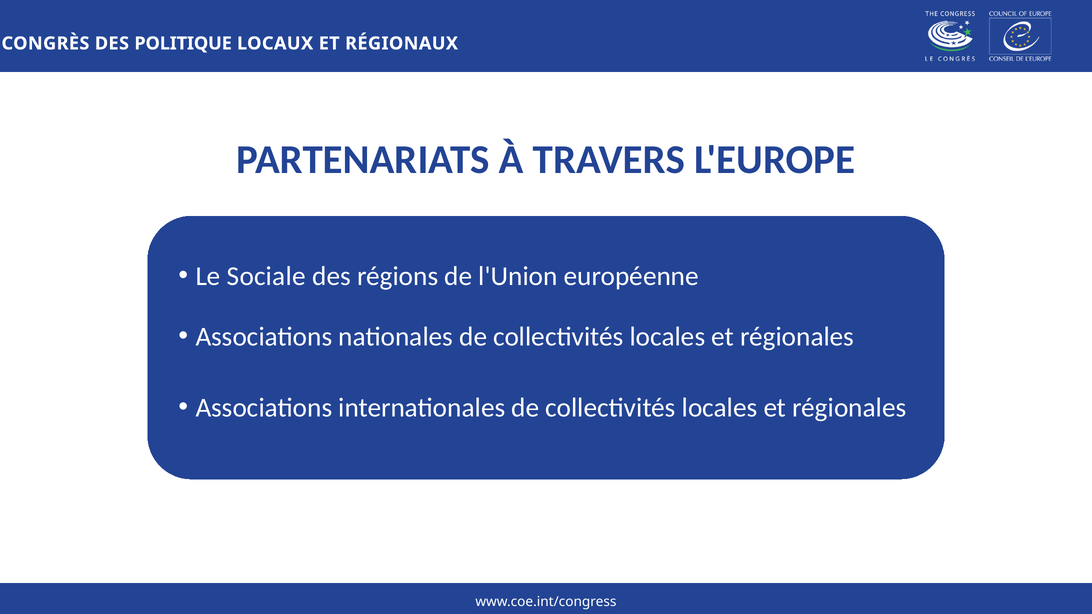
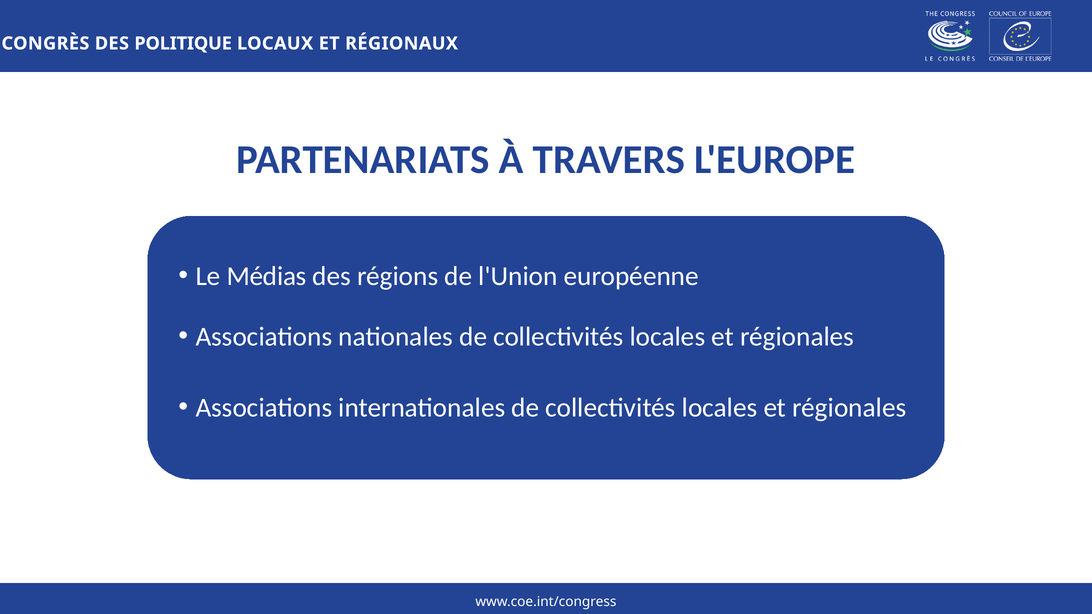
Sociale: Sociale -> Médias
